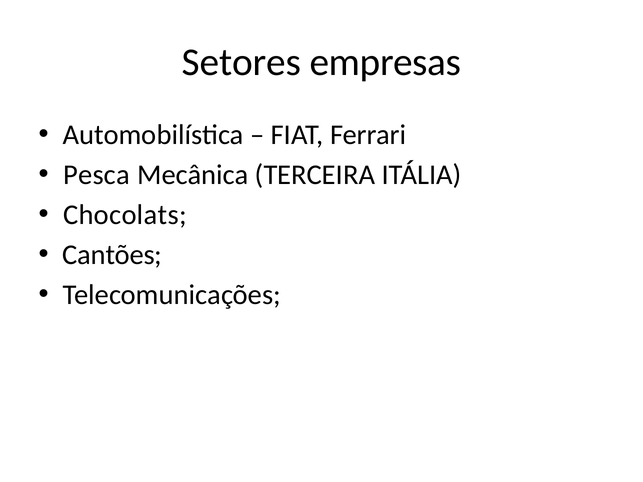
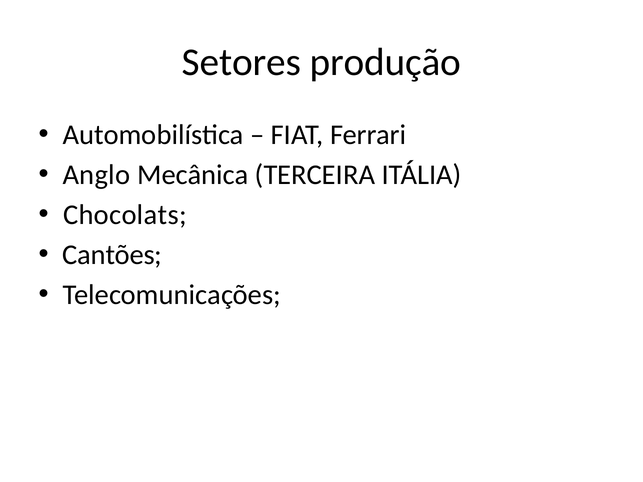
empresas: empresas -> produção
Pesca: Pesca -> Anglo
